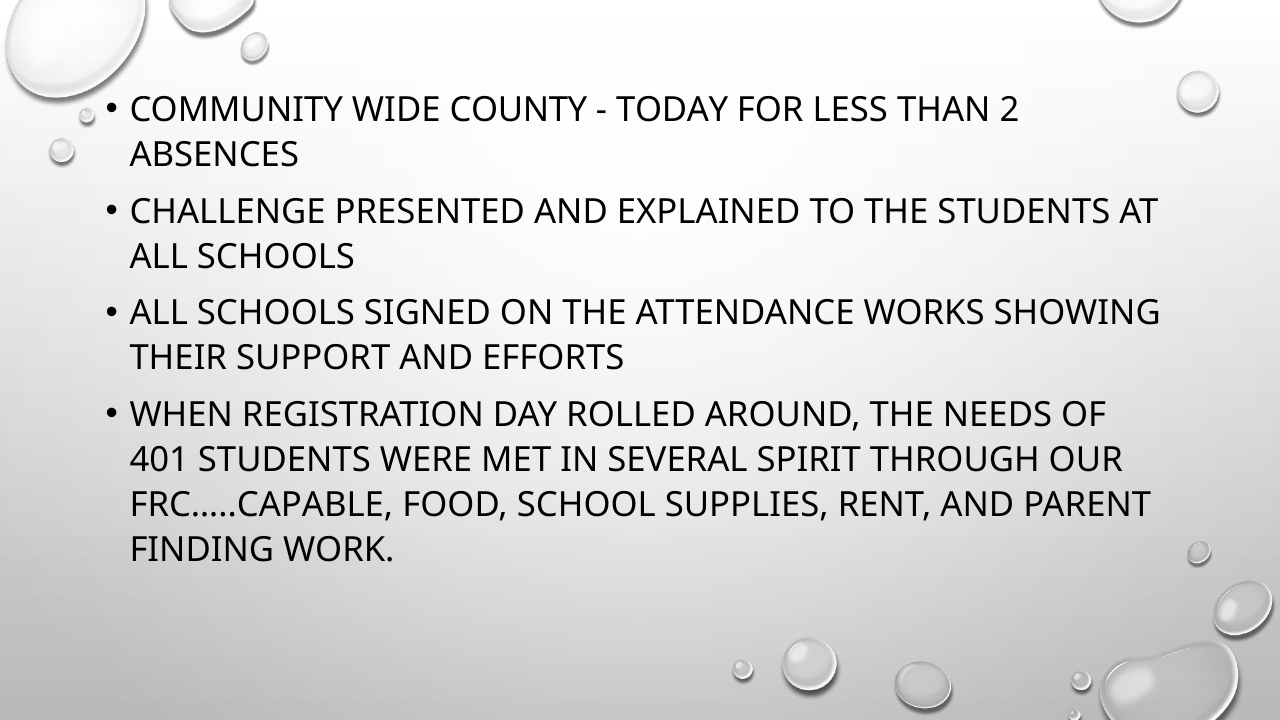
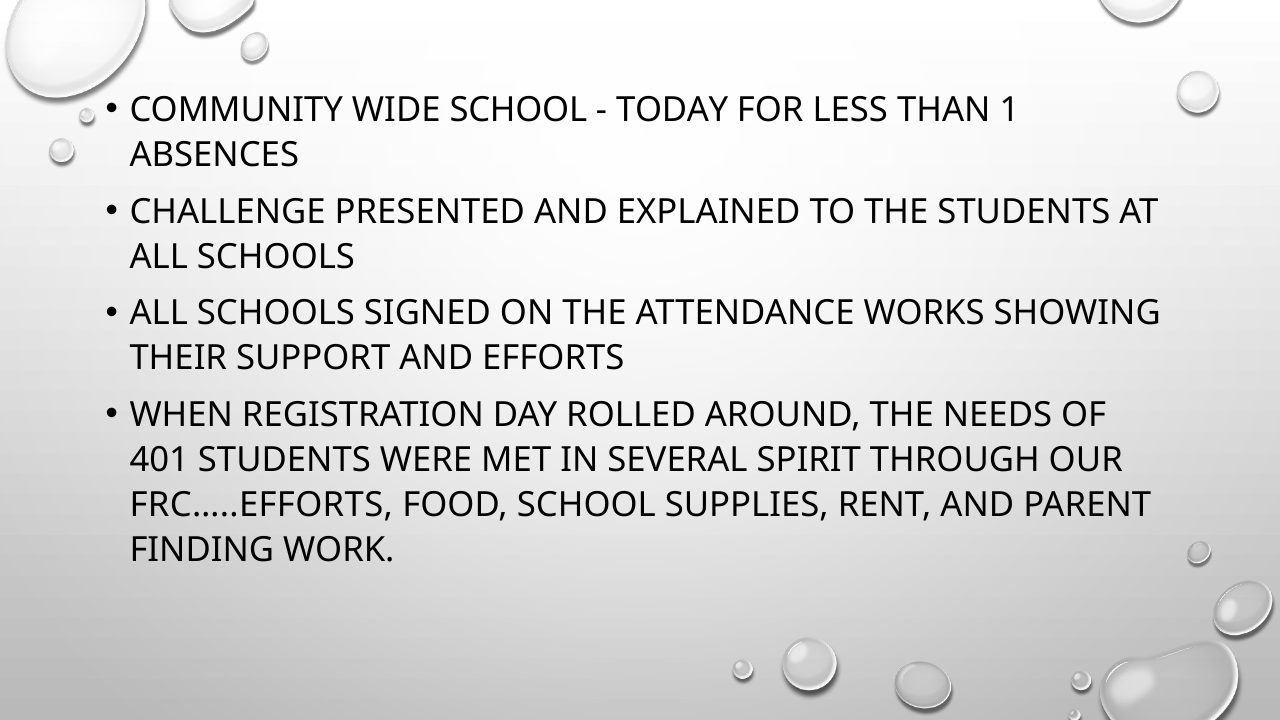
WIDE COUNTY: COUNTY -> SCHOOL
2: 2 -> 1
FRC…..CAPABLE: FRC…..CAPABLE -> FRC…..EFFORTS
